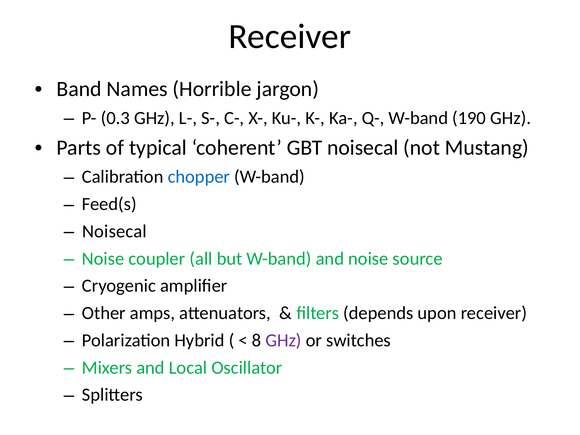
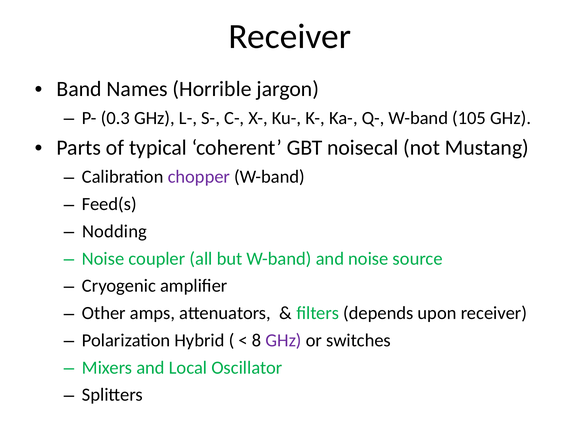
190: 190 -> 105
chopper colour: blue -> purple
Noisecal at (114, 231): Noisecal -> Nodding
